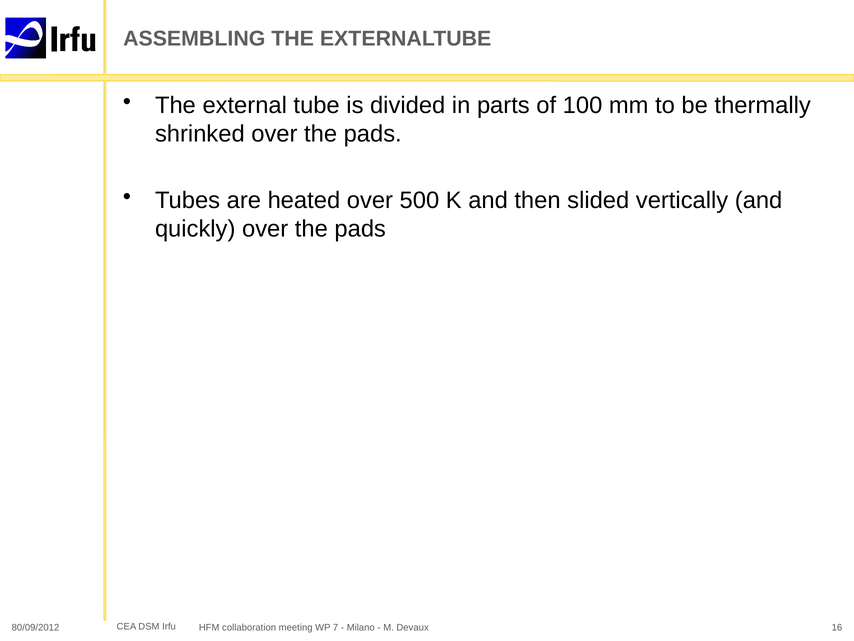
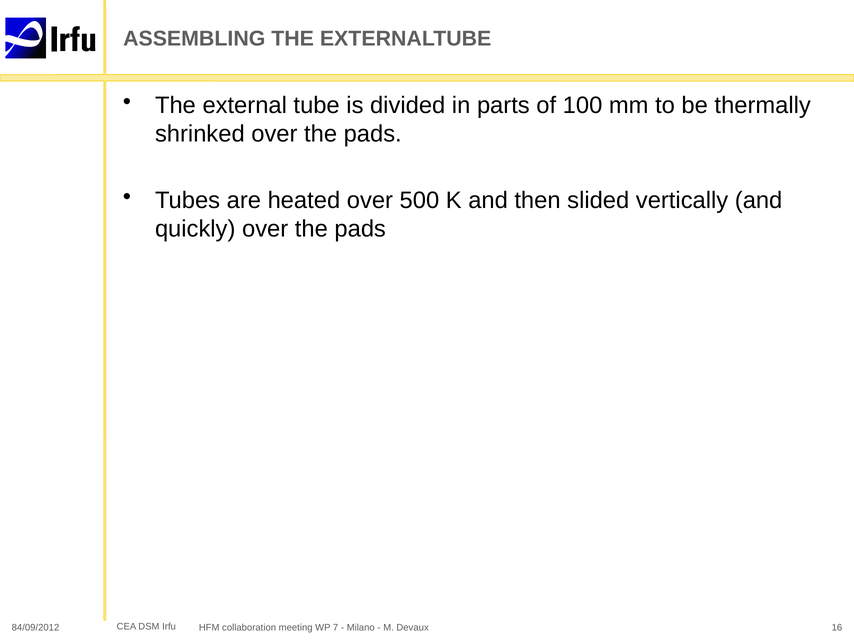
80/09/2012: 80/09/2012 -> 84/09/2012
